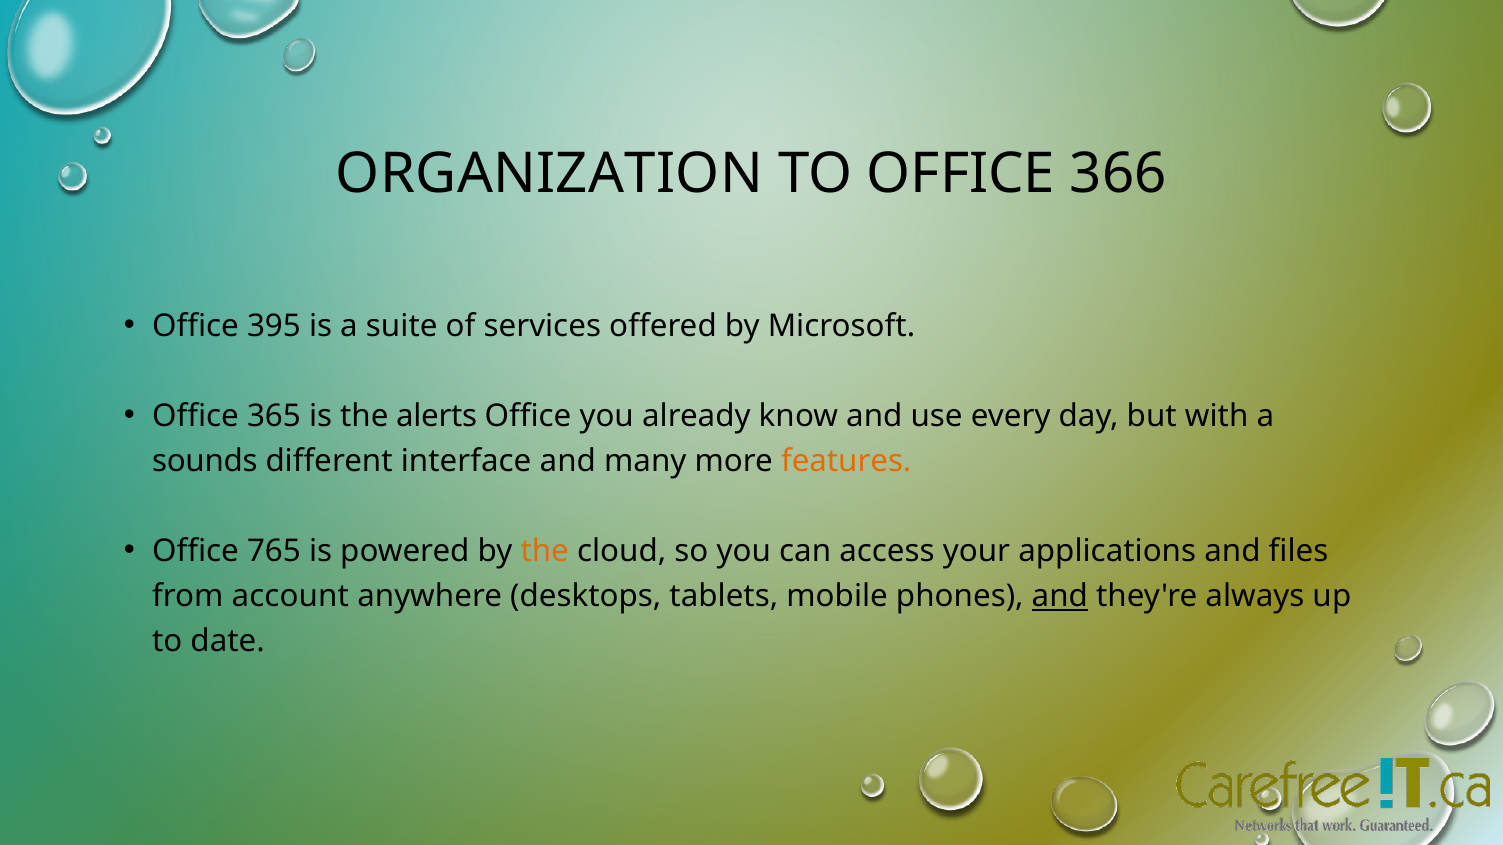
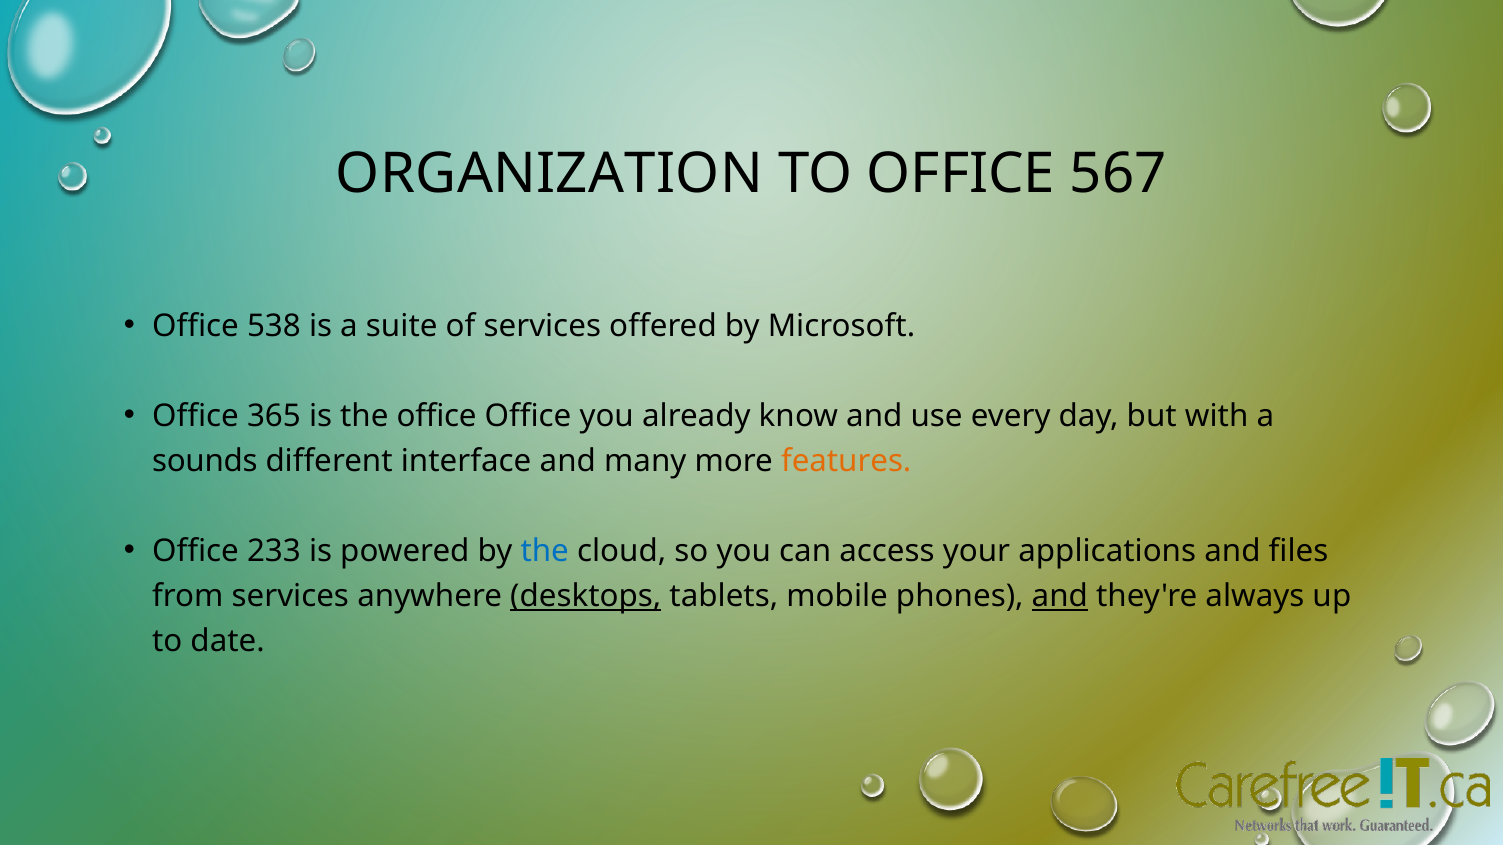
366: 366 -> 567
395: 395 -> 538
the alerts: alerts -> office
765: 765 -> 233
the at (545, 552) colour: orange -> blue
from account: account -> services
desktops underline: none -> present
